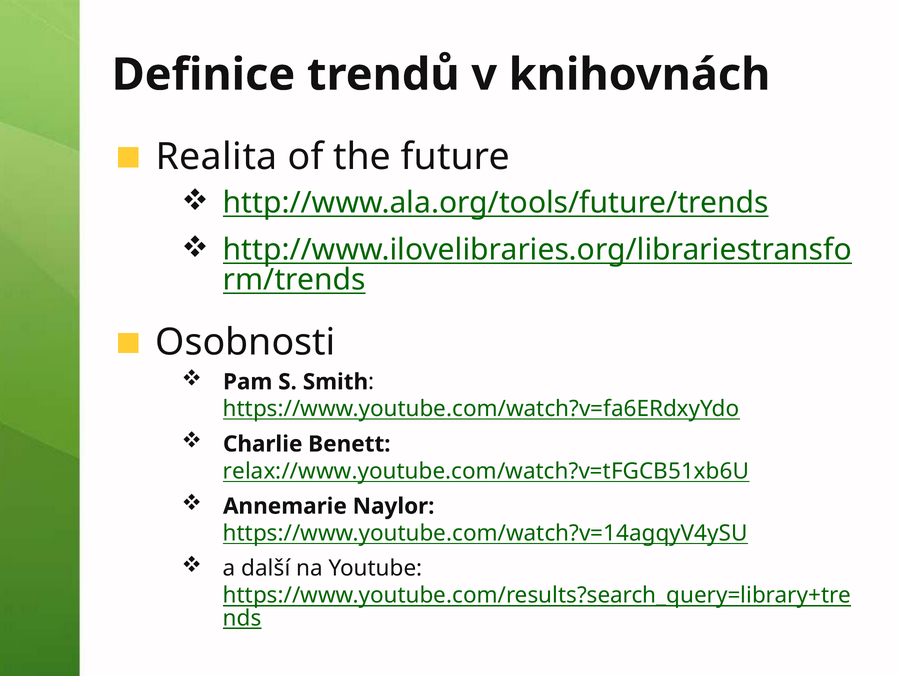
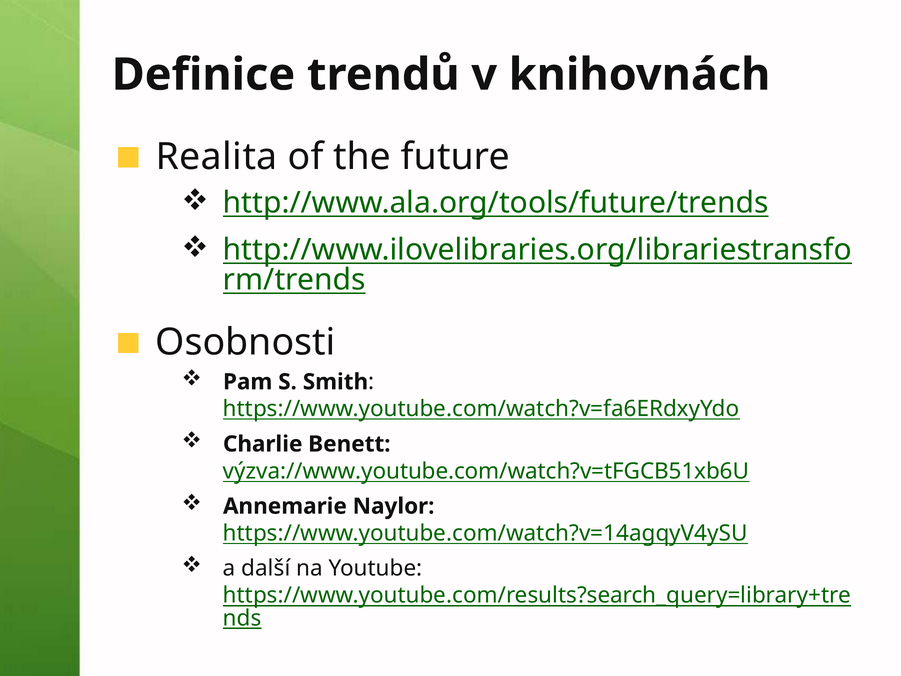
relax://www.youtube.com/watch?v=tFGCB51xb6U: relax://www.youtube.com/watch?v=tFGCB51xb6U -> výzva://www.youtube.com/watch?v=tFGCB51xb6U
